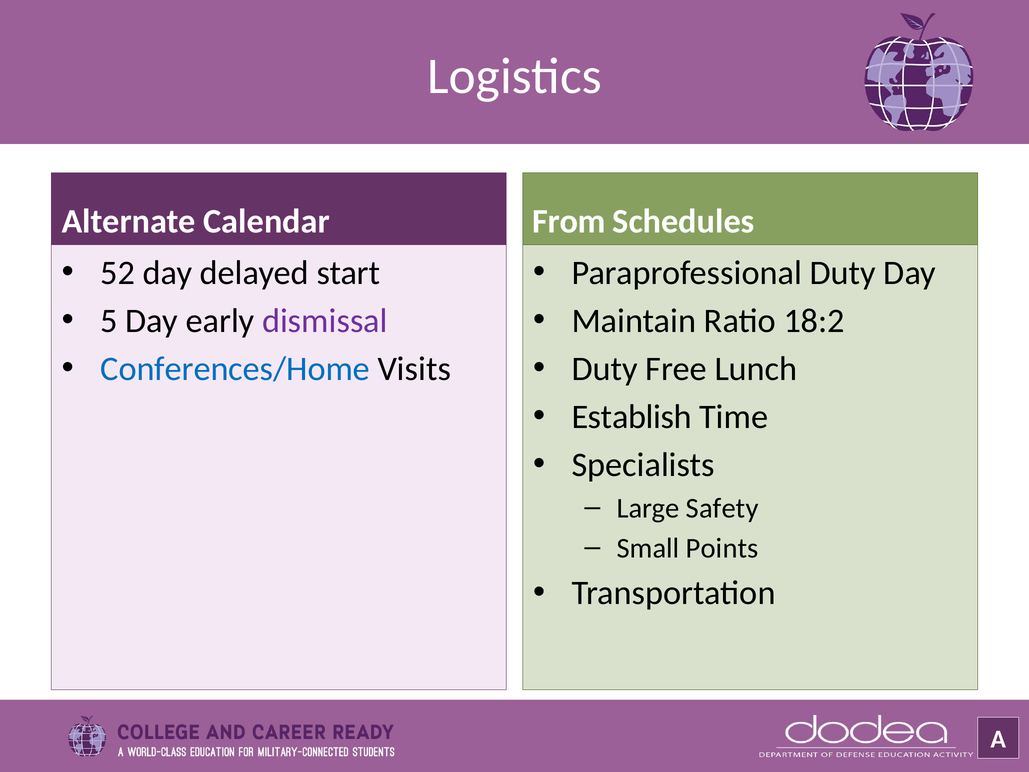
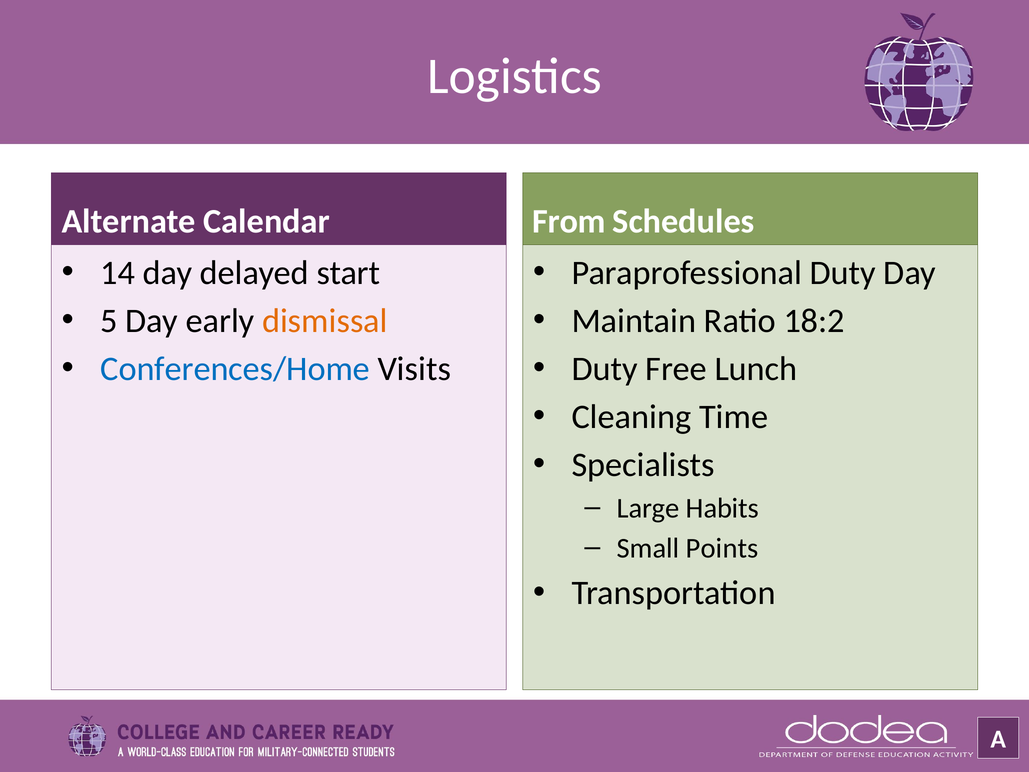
52: 52 -> 14
dismissal colour: purple -> orange
Establish: Establish -> Cleaning
Safety: Safety -> Habits
